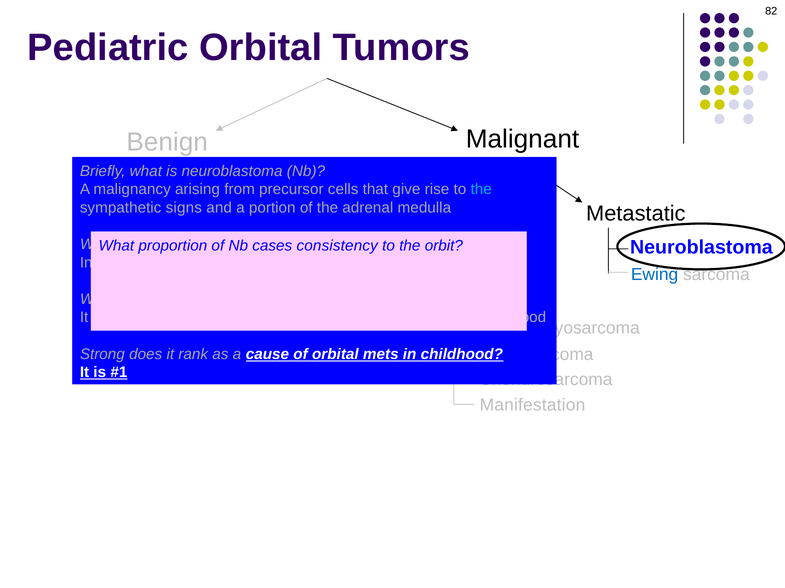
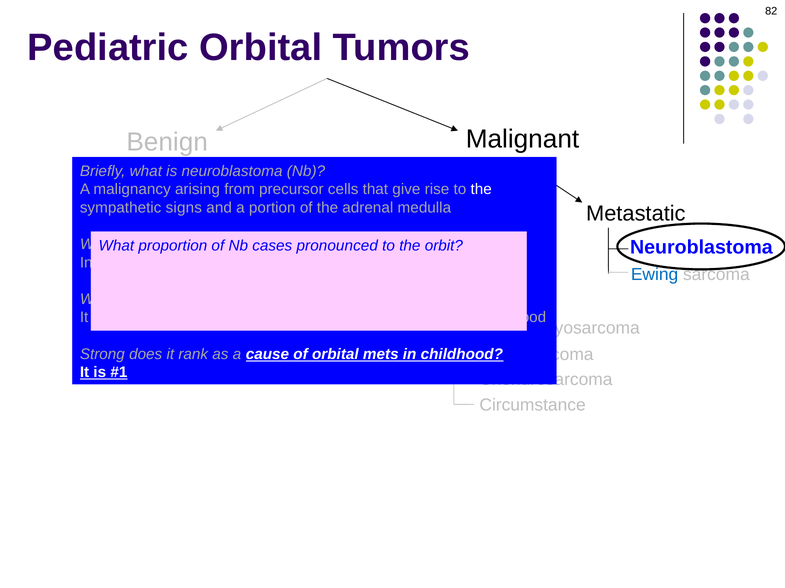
the at (481, 190) colour: light blue -> white
consistency: consistency -> pronounced
Manifestation: Manifestation -> Circumstance
